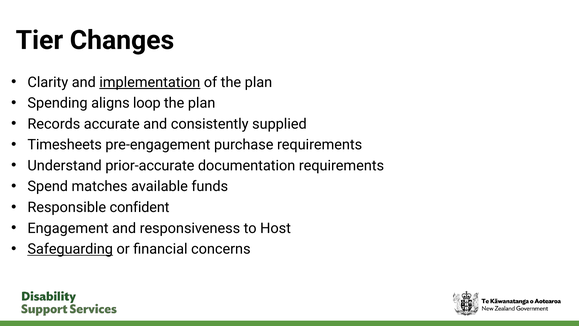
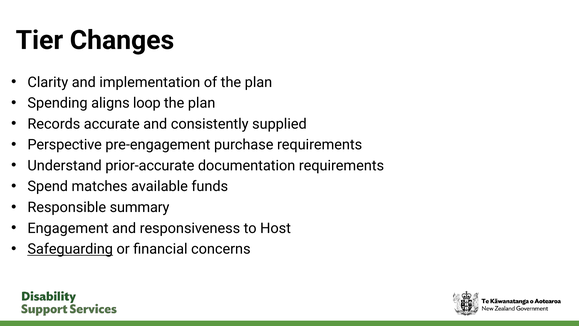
implementation underline: present -> none
Timesheets: Timesheets -> Perspective
confident: confident -> summary
